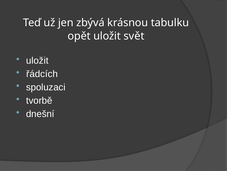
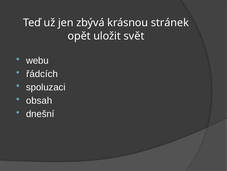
tabulku: tabulku -> stránek
uložit at (37, 60): uložit -> webu
tvorbě: tvorbě -> obsah
